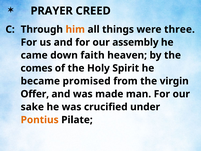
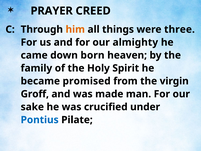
assembly: assembly -> almighty
faith: faith -> born
comes: comes -> family
Offer: Offer -> Groff
Pontius colour: orange -> blue
